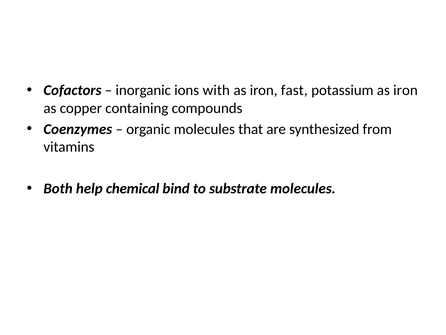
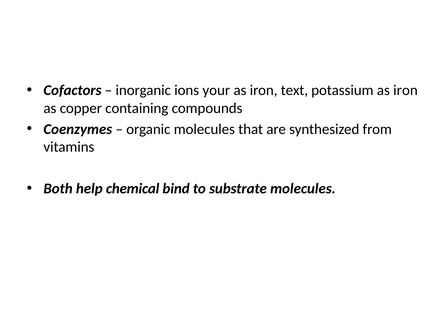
with: with -> your
fast: fast -> text
